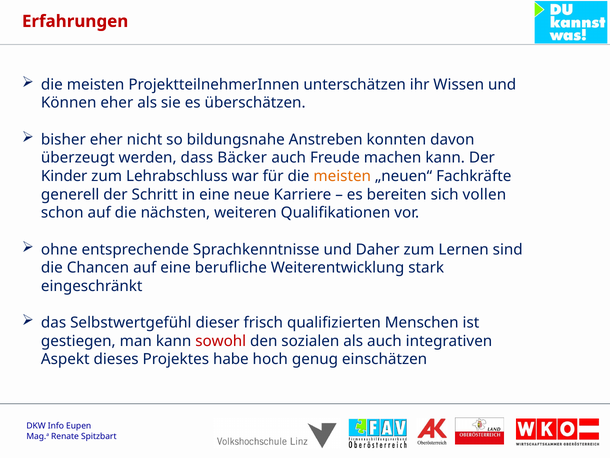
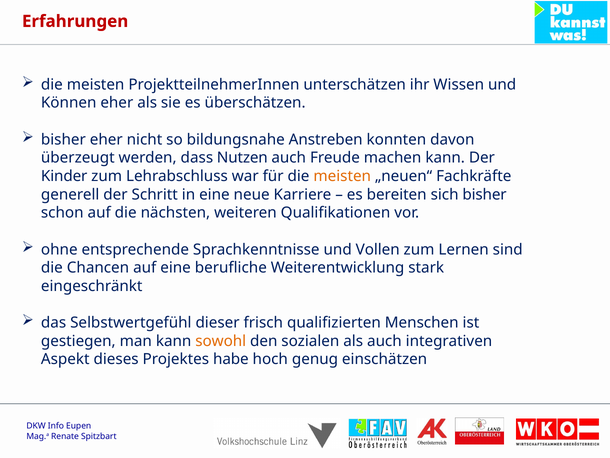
Bäcker: Bäcker -> Nutzen
sich vollen: vollen -> bisher
Daher: Daher -> Vollen
sowohl colour: red -> orange
